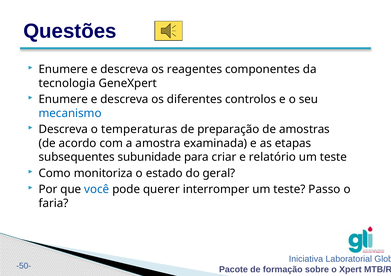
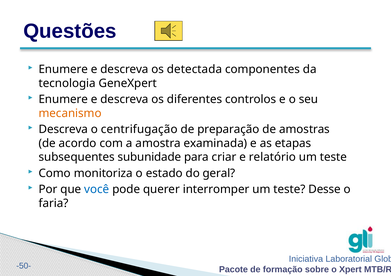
reagentes: reagentes -> detectada
mecanismo colour: blue -> orange
temperaturas: temperaturas -> centrifugação
Passo: Passo -> Desse
